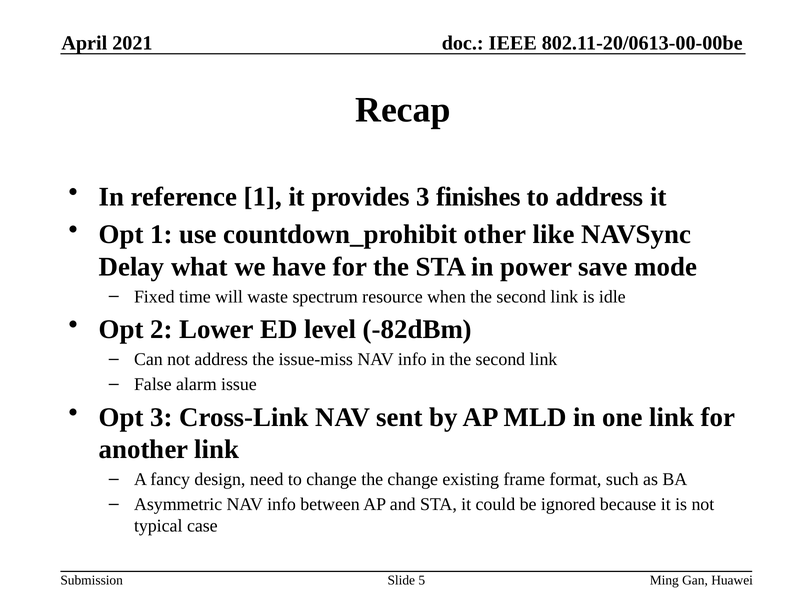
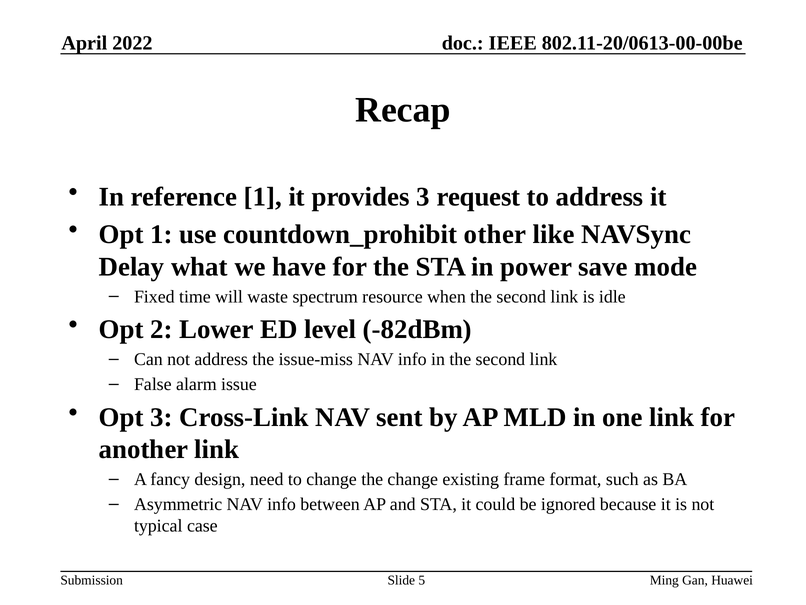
2021: 2021 -> 2022
finishes: finishes -> request
